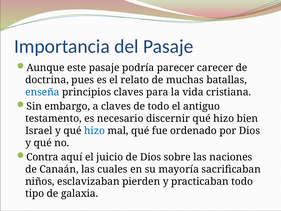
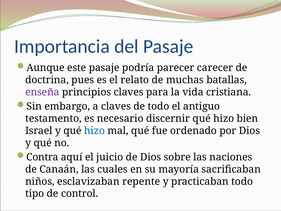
enseña colour: blue -> purple
pierden: pierden -> repente
galaxia: galaxia -> control
